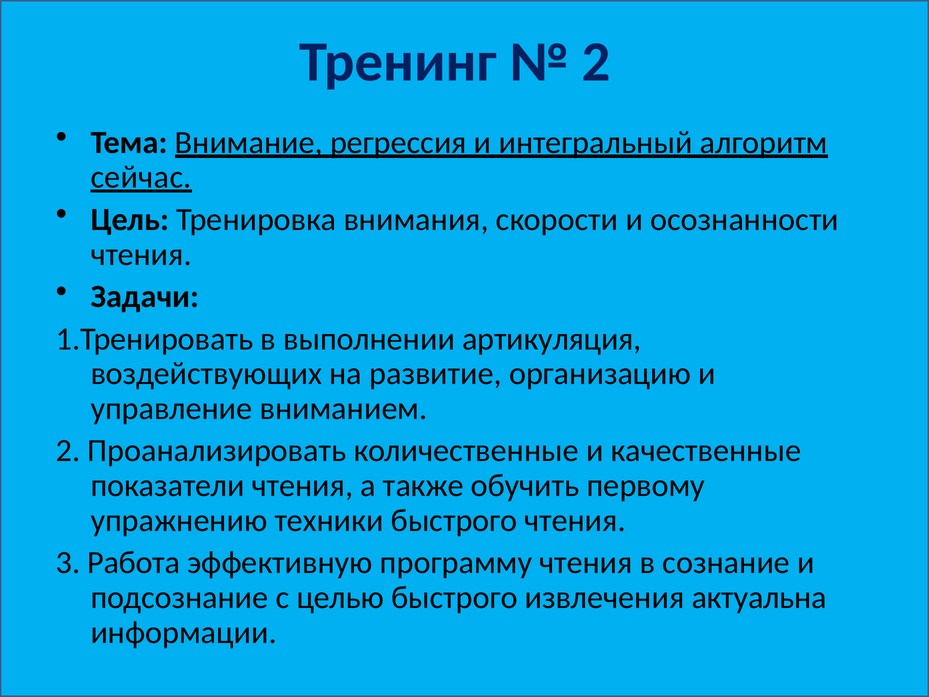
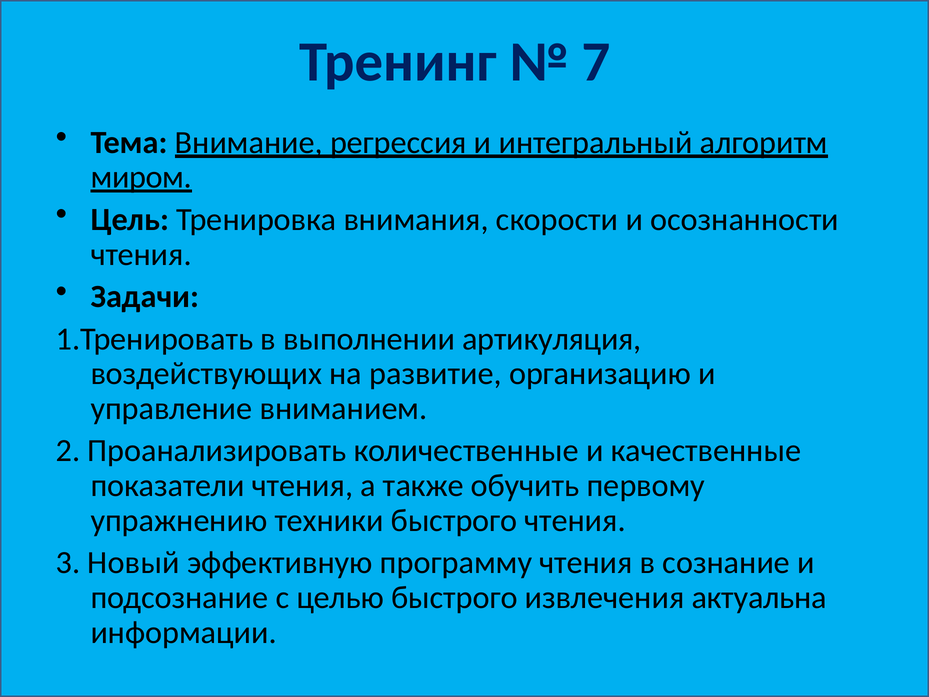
2 at (596, 62): 2 -> 7
сейчас: сейчас -> миром
Работа: Работа -> Новый
